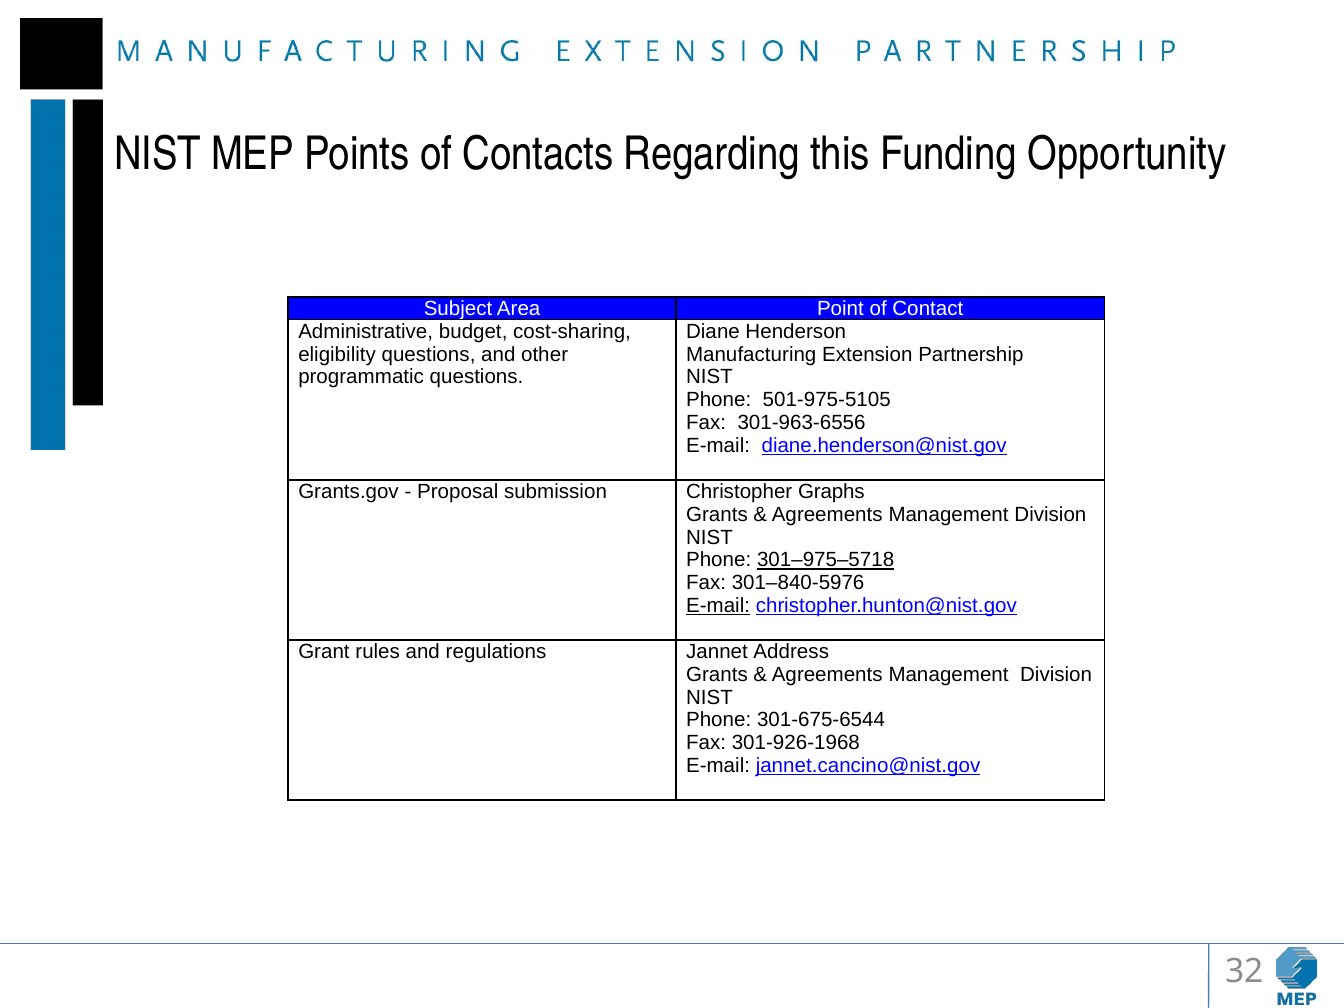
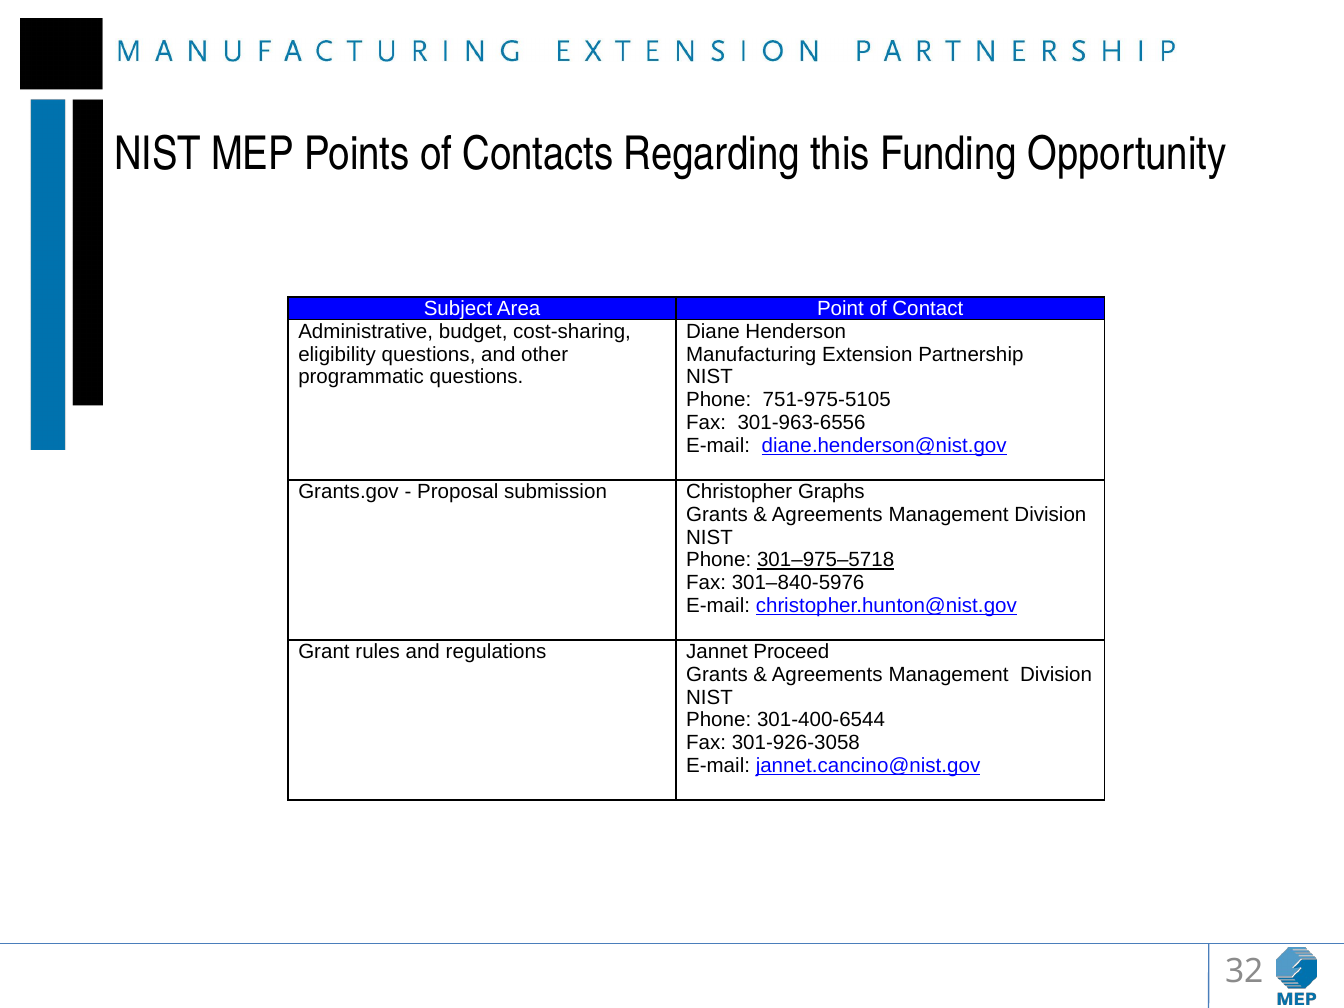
501-975-5105: 501-975-5105 -> 751-975-5105
E-mail at (718, 606) underline: present -> none
Address: Address -> Proceed
301-675-6544: 301-675-6544 -> 301-400-6544
301-926-1968: 301-926-1968 -> 301-926-3058
